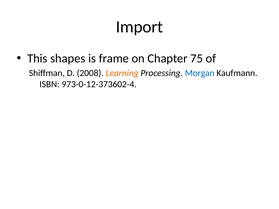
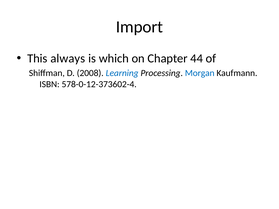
shapes: shapes -> always
frame: frame -> which
75: 75 -> 44
Learning colour: orange -> blue
973-0-12-373602-4: 973-0-12-373602-4 -> 578-0-12-373602-4
